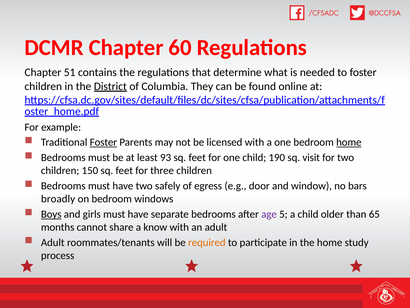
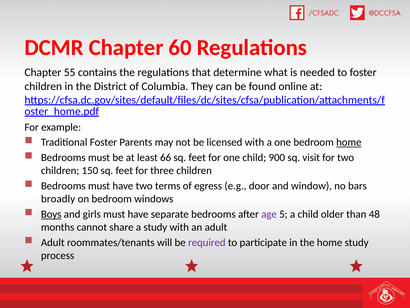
51: 51 -> 55
District underline: present -> none
Foster at (103, 142) underline: present -> none
93: 93 -> 66
190: 190 -> 900
safely: safely -> terms
65: 65 -> 48
a know: know -> study
required colour: orange -> purple
